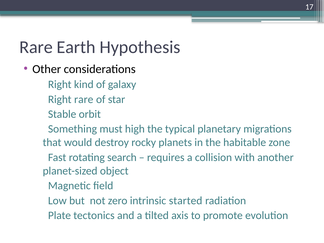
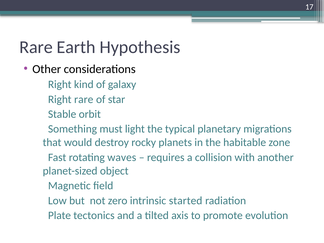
high: high -> light
search: search -> waves
